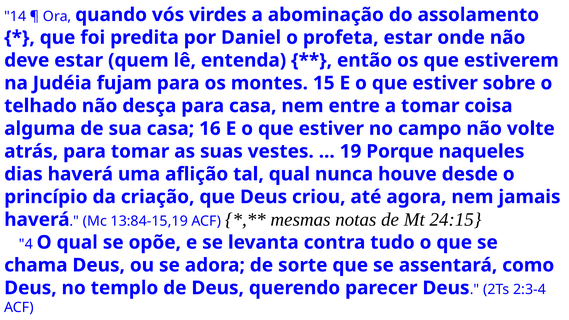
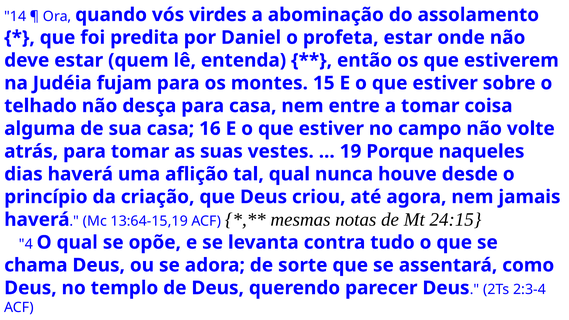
13:84-15,19: 13:84-15,19 -> 13:64-15,19
